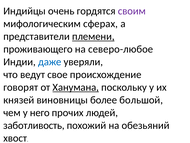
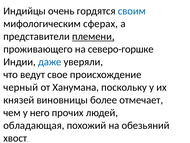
своим colour: purple -> blue
ceвeро-любое: ceвeро-любое -> ceвeро-горшке
говорят: говорят -> черный
Xaнумaна underline: present -> none
большой: большой -> отмечает
заботливость: заботливость -> обладающая
